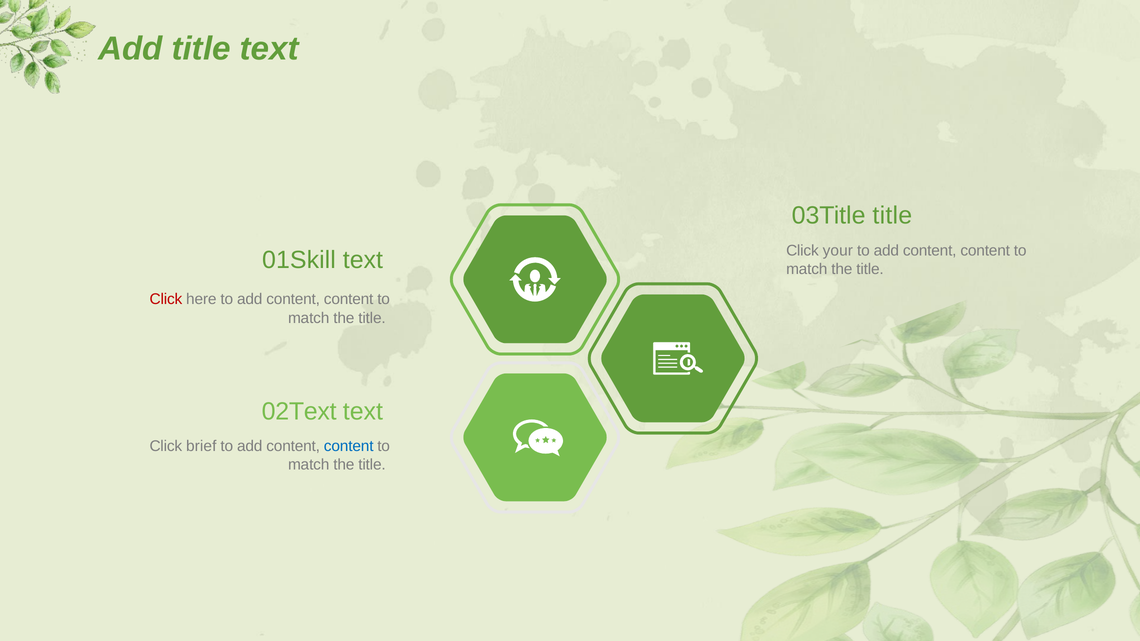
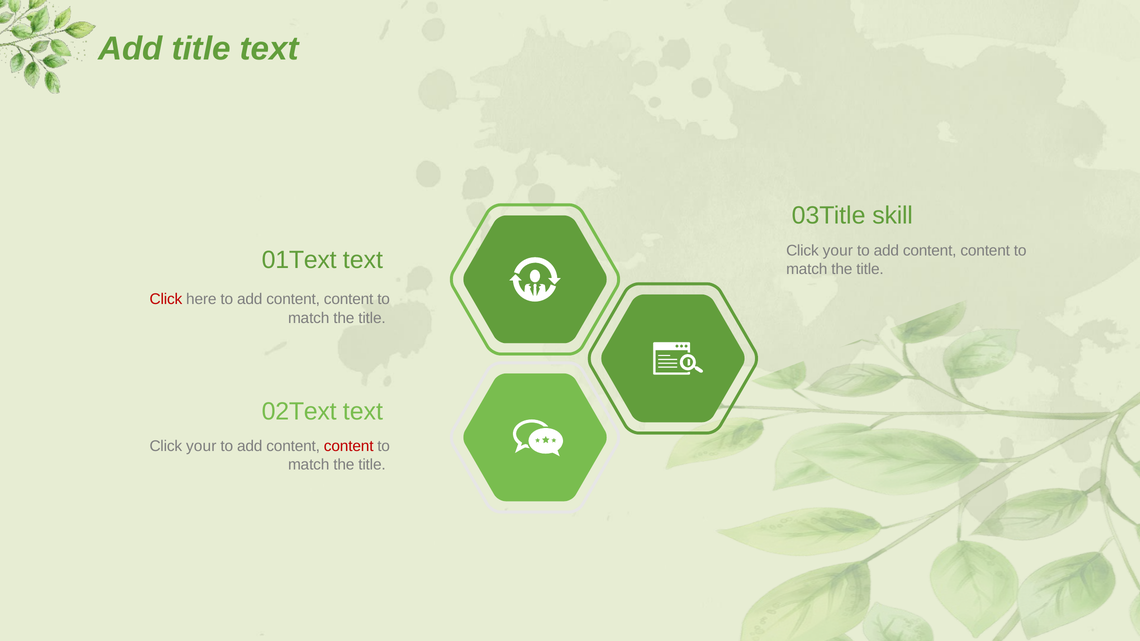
03Title title: title -> skill
01Skill: 01Skill -> 01Text
brief at (201, 447): brief -> your
content at (349, 447) colour: blue -> red
